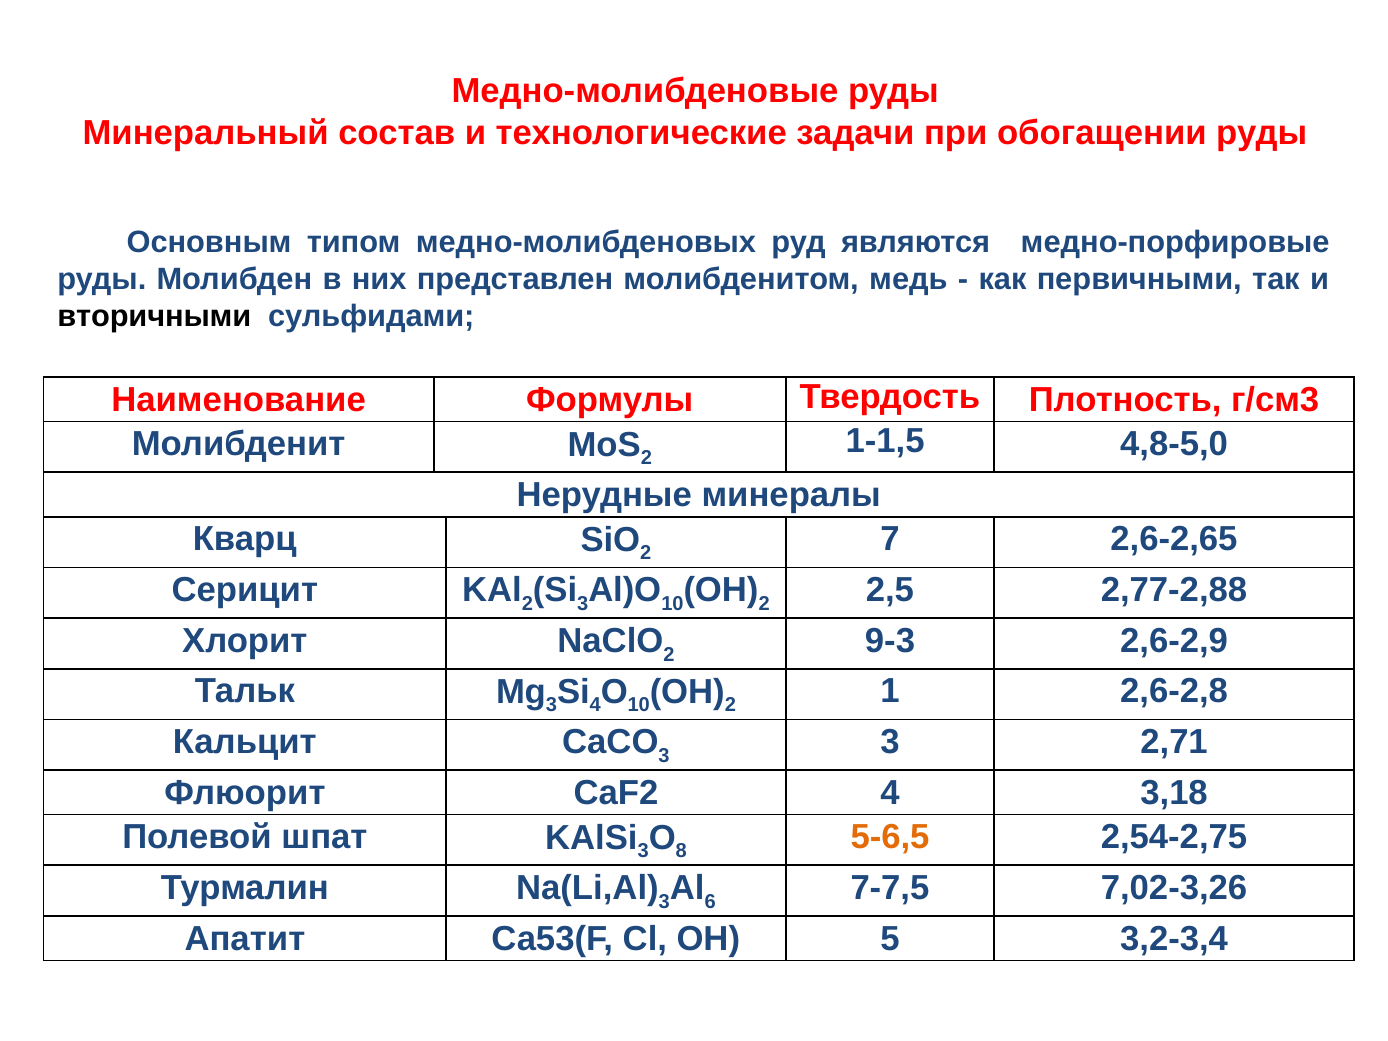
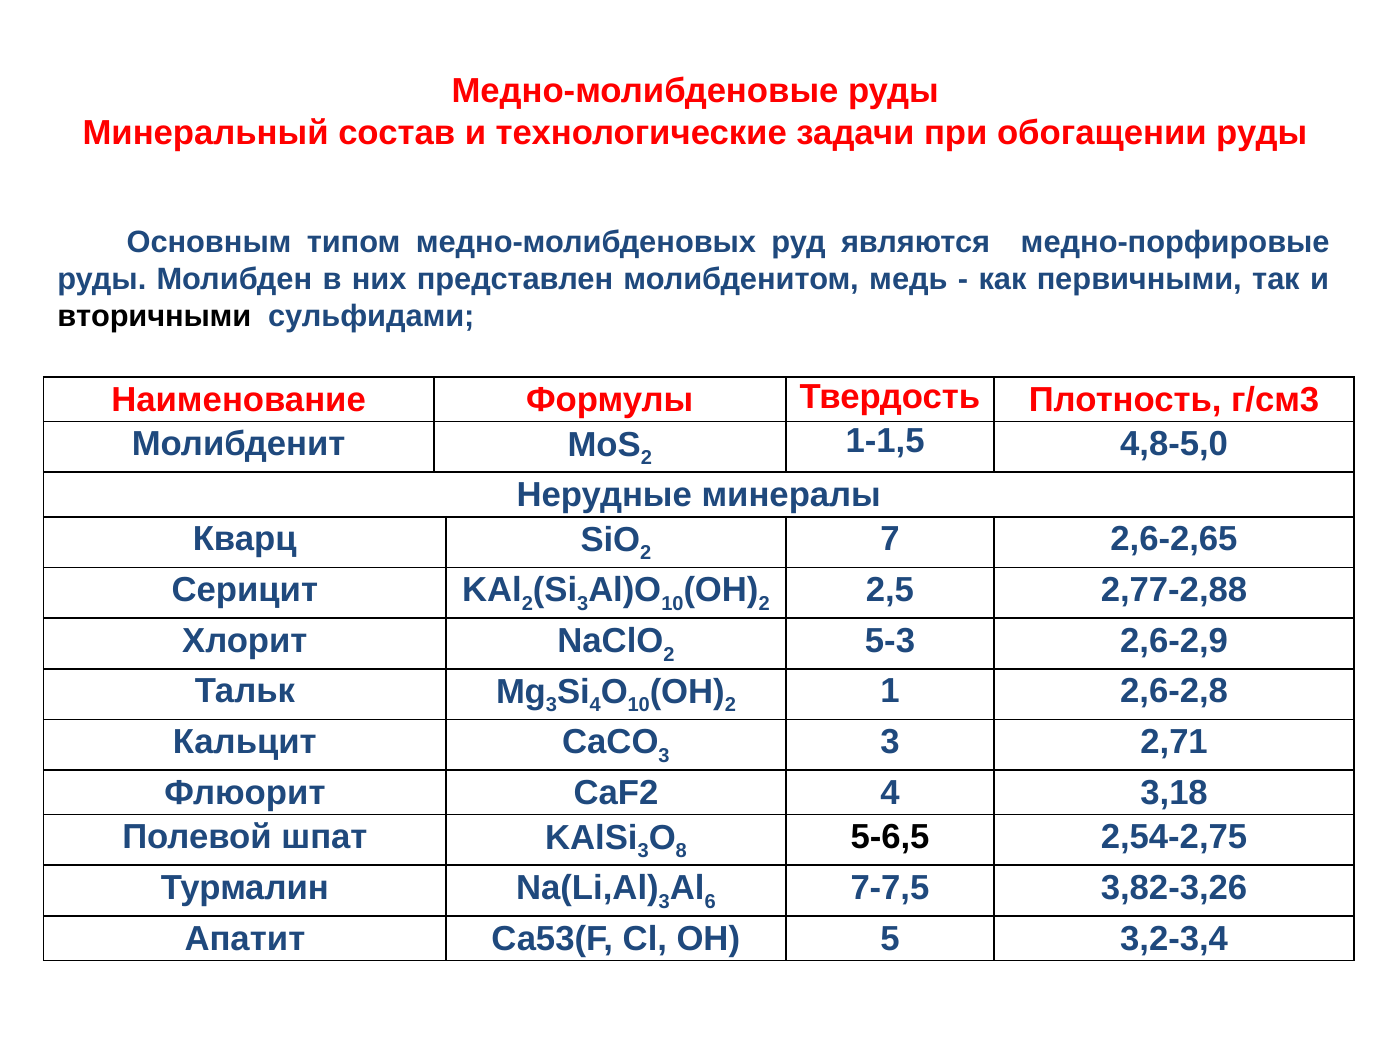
9-3: 9-3 -> 5-3
5-6,5 colour: orange -> black
7,02-3,26: 7,02-3,26 -> 3,82-3,26
